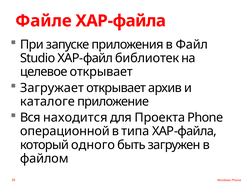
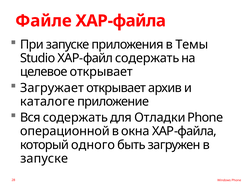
Файл: Файл -> Темы
XAP-файл библиотек: библиотек -> содержать
Вся находится: находится -> содержать
Проекта: Проекта -> Отладки
типа: типа -> окна
файлом at (44, 158): файлом -> запуске
